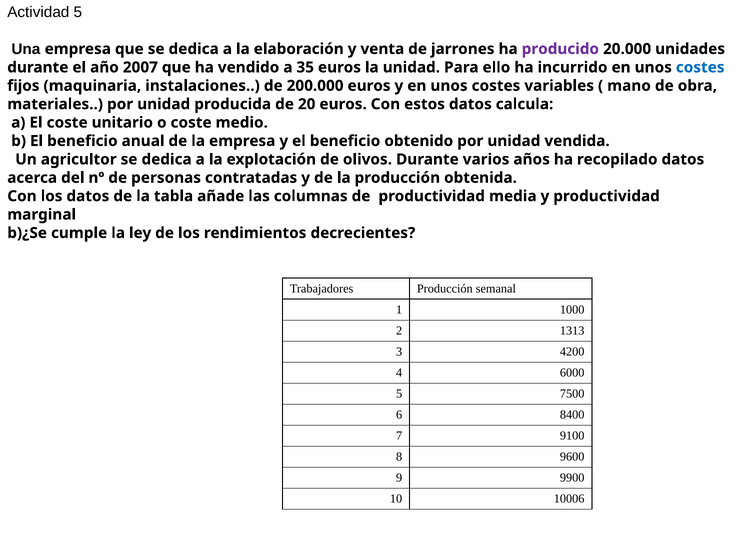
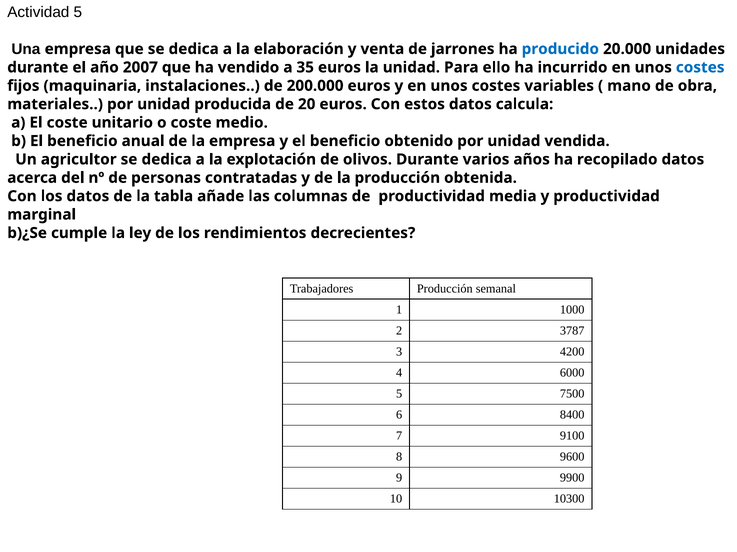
producido colour: purple -> blue
1313: 1313 -> 3787
10006: 10006 -> 10300
